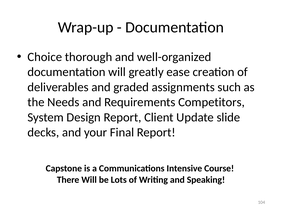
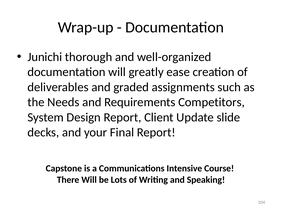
Choice: Choice -> Junichi
